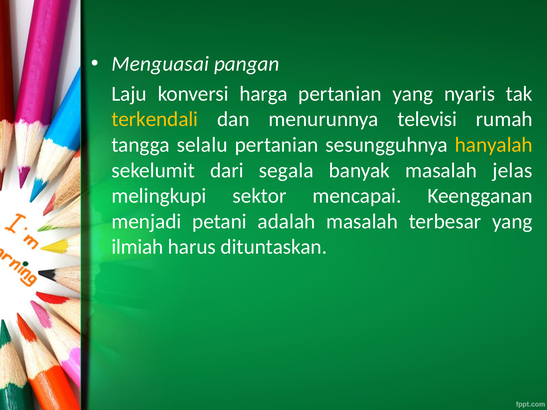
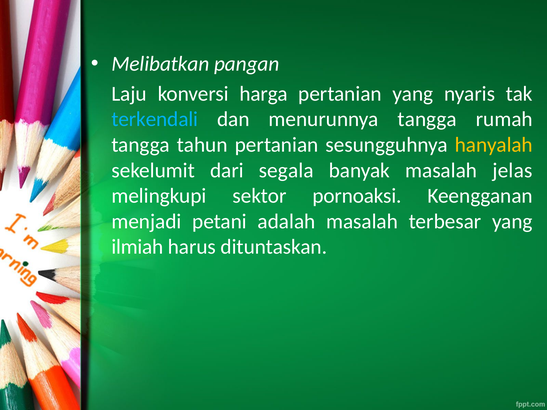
Menguasai: Menguasai -> Melibatkan
terkendali colour: yellow -> light blue
menurunnya televisi: televisi -> tangga
selalu: selalu -> tahun
mencapai: mencapai -> pornoaksi
